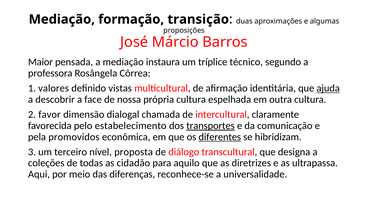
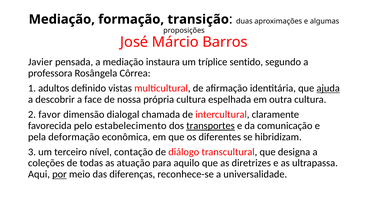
Maior: Maior -> Javier
técnico: técnico -> sentido
valores: valores -> adultos
promovidos: promovidos -> deformação
diferentes underline: present -> none
proposta: proposta -> contação
cidadão: cidadão -> atuação
por underline: none -> present
